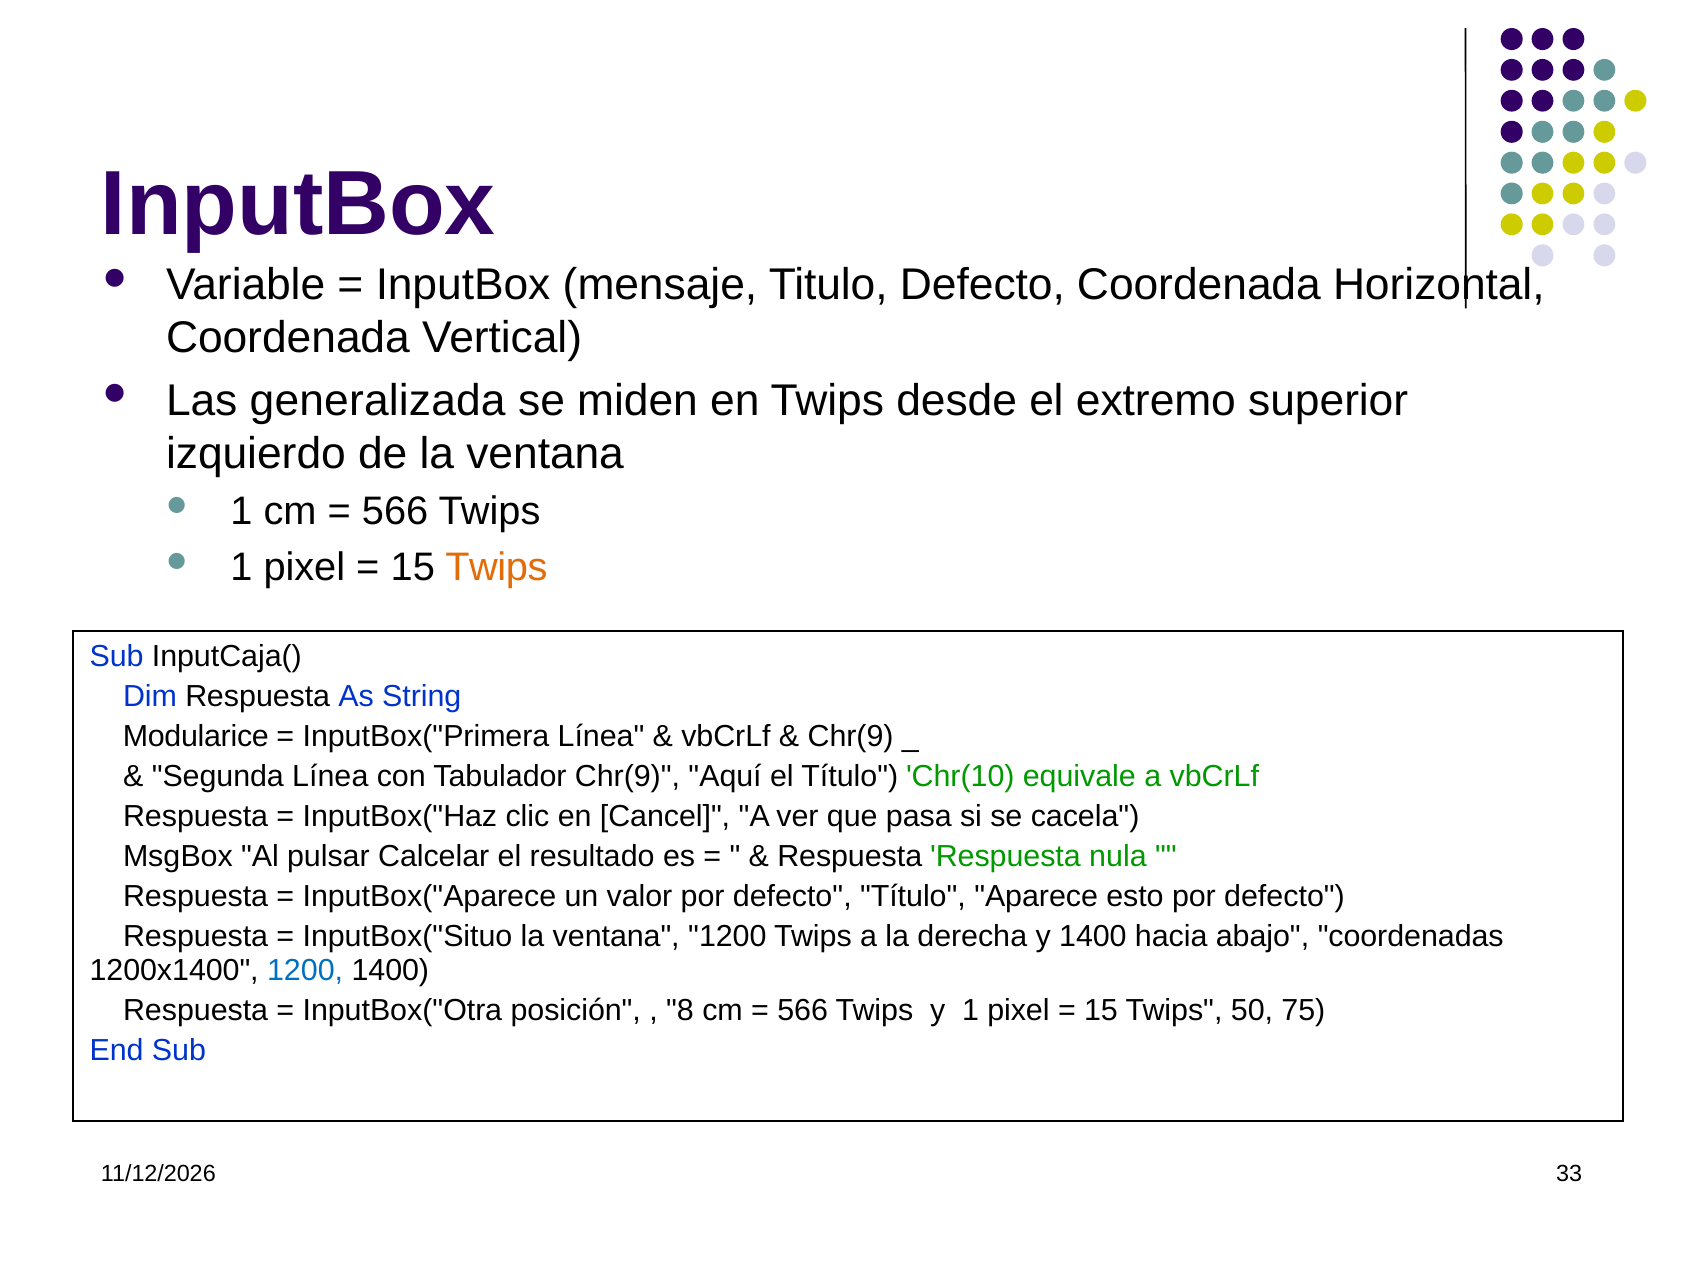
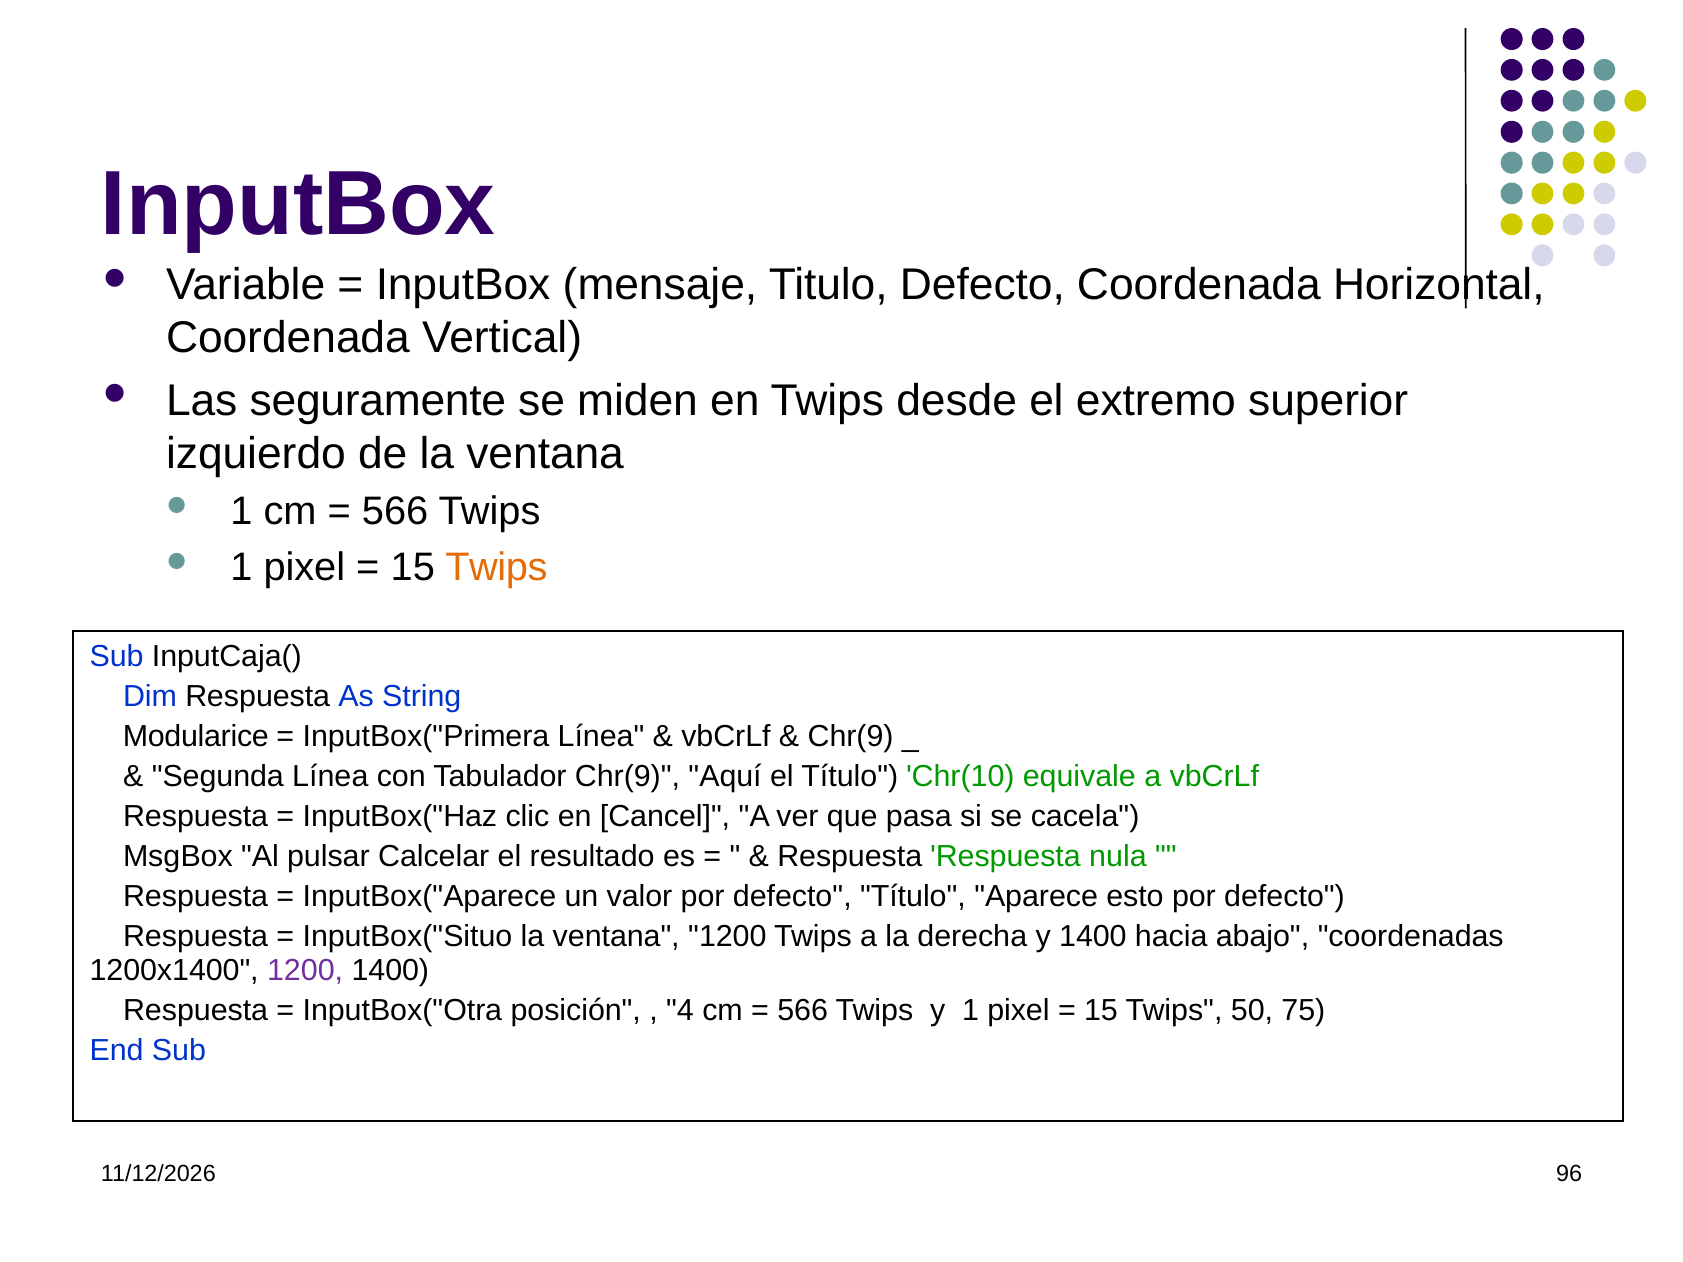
generalizada: generalizada -> seguramente
1200 at (305, 971) colour: blue -> purple
8: 8 -> 4
33: 33 -> 96
